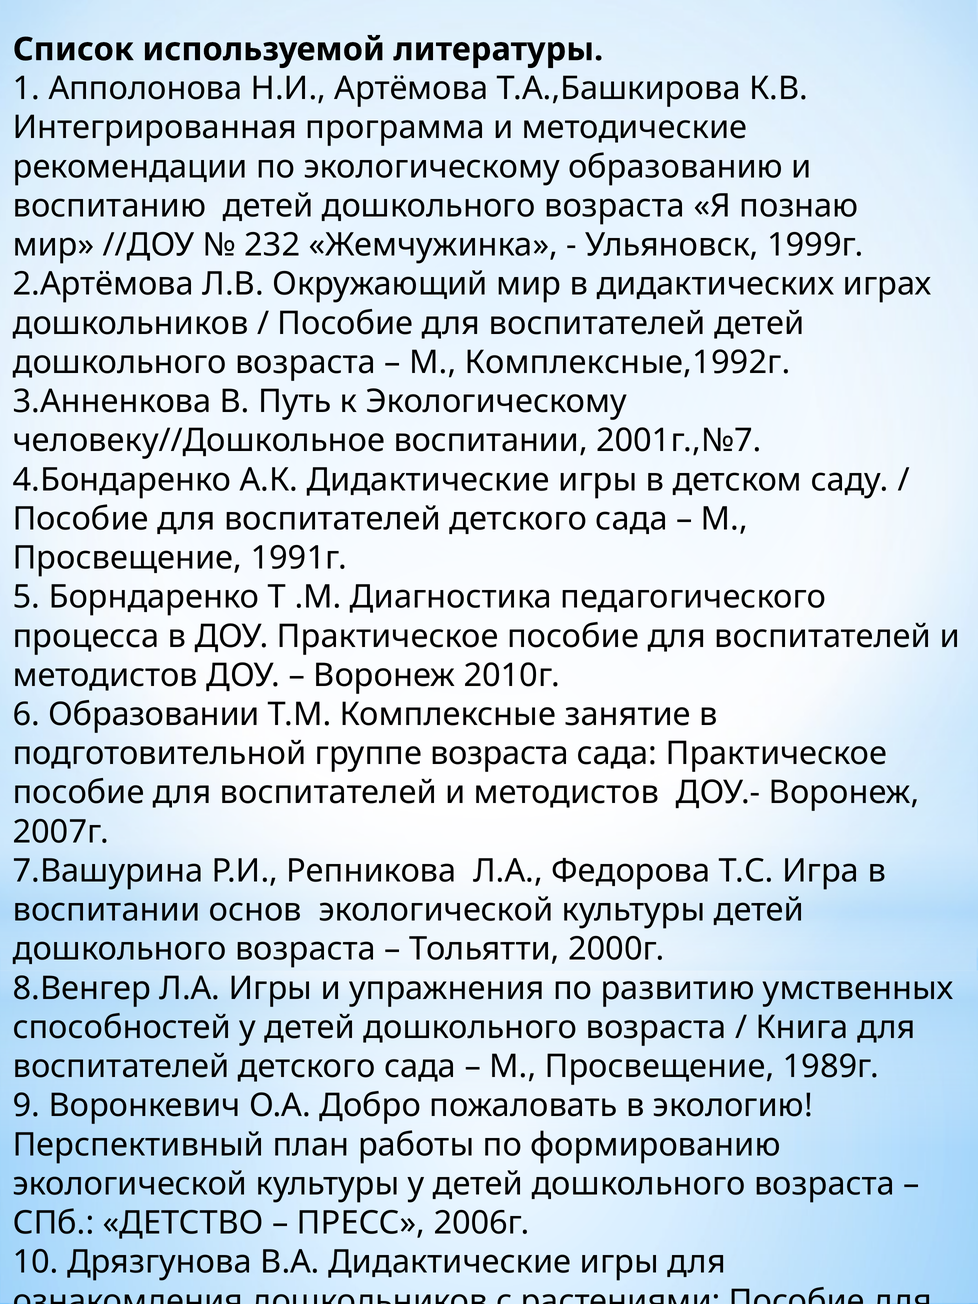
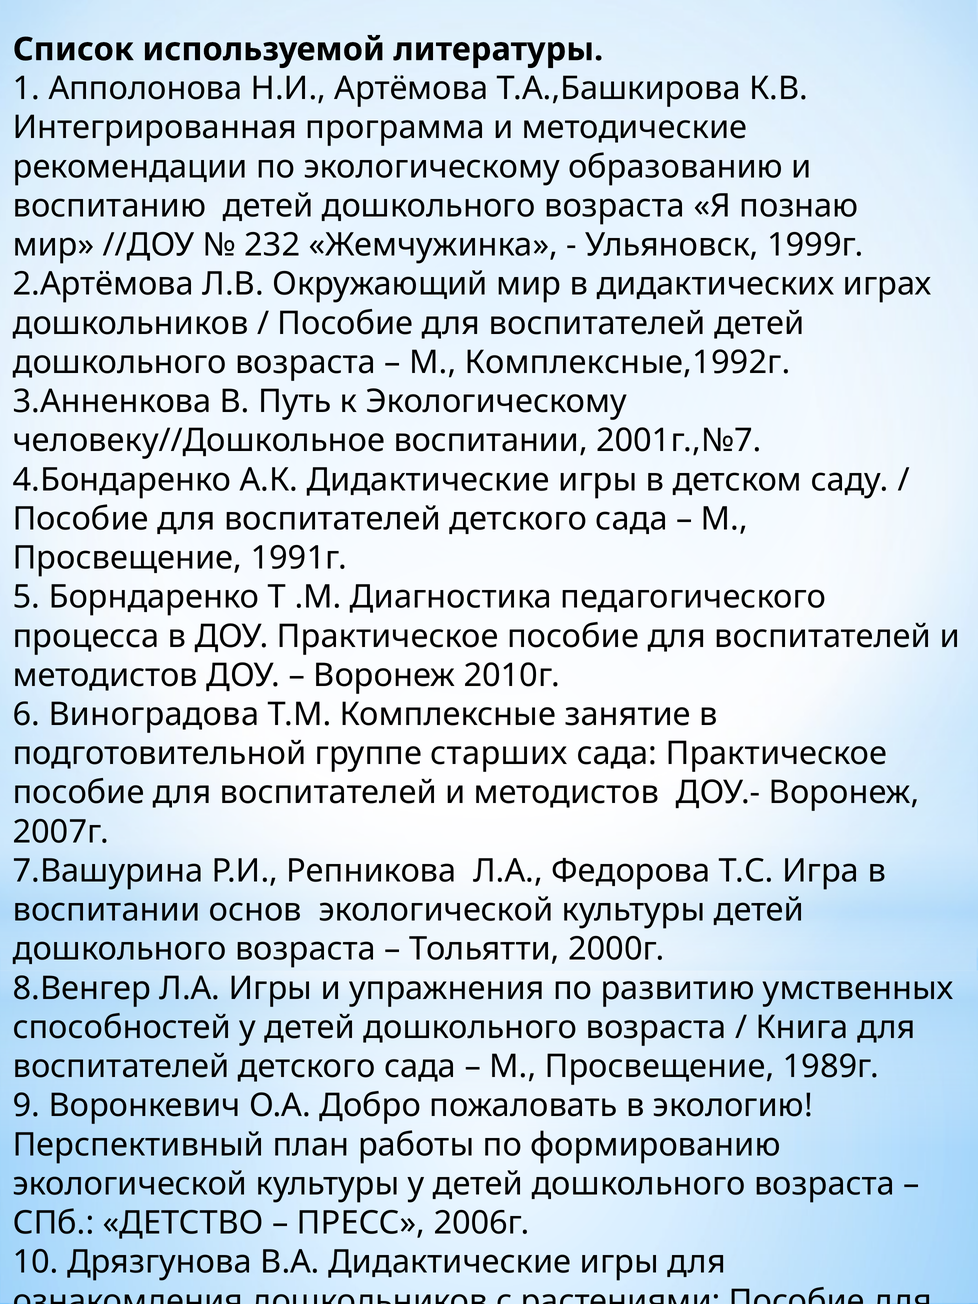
Образовании: Образовании -> Виноградова
группе возраста: возраста -> старших
